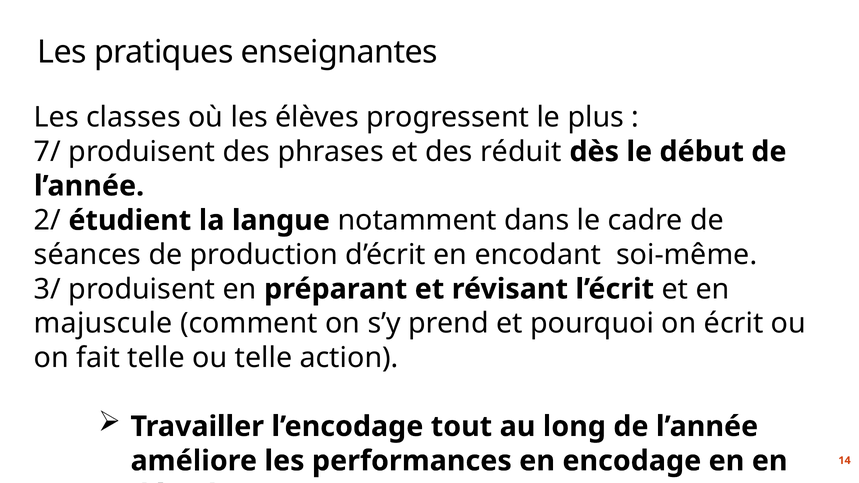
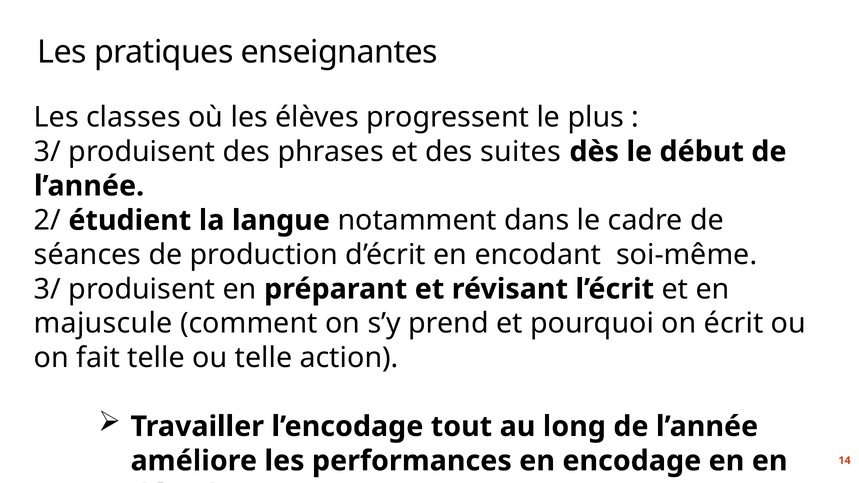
7/ at (47, 152): 7/ -> 3/
réduit: réduit -> suites
